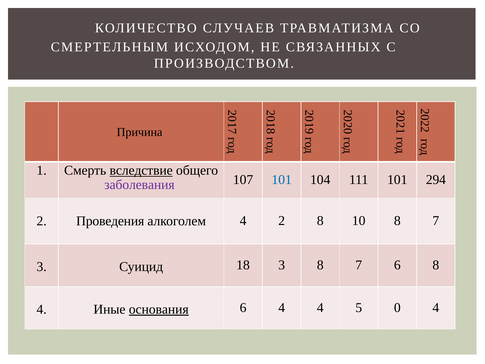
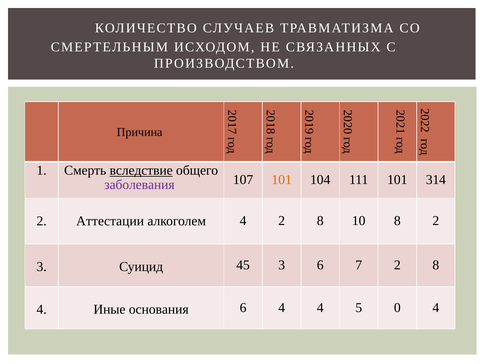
101 at (282, 180) colour: blue -> orange
294: 294 -> 314
Проведения: Проведения -> Аттестации
10 8 7: 7 -> 2
18: 18 -> 45
3 8: 8 -> 6
7 6: 6 -> 2
основания underline: present -> none
